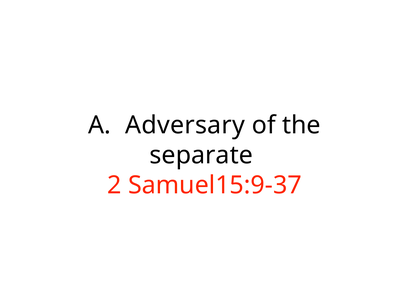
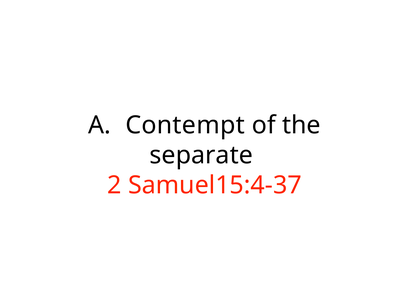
Adversary: Adversary -> Contempt
Samuel15:9-37: Samuel15:9-37 -> Samuel15:4-37
